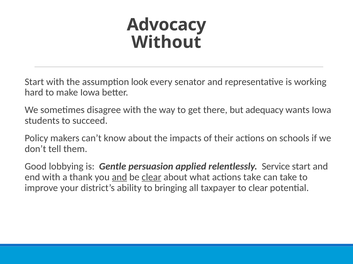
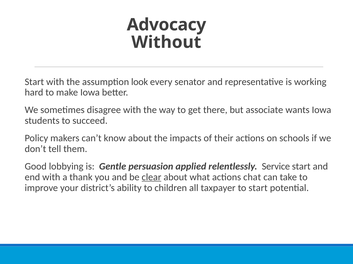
adequacy: adequacy -> associate
and at (119, 178) underline: present -> none
actions take: take -> chat
bringing: bringing -> children
to clear: clear -> start
